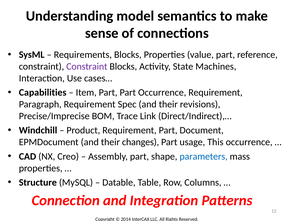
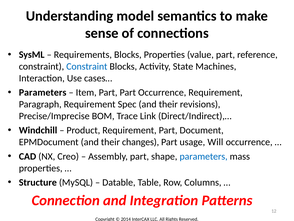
Constraint at (87, 66) colour: purple -> blue
Capabilities at (43, 92): Capabilities -> Parameters
This: This -> Will
